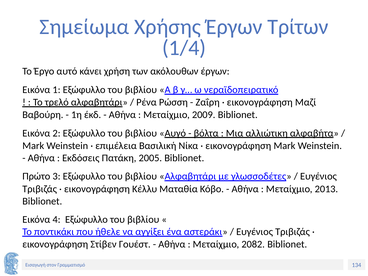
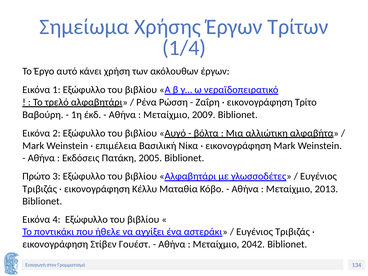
Μαζί: Μαζί -> Τρίτο
2082: 2082 -> 2042
